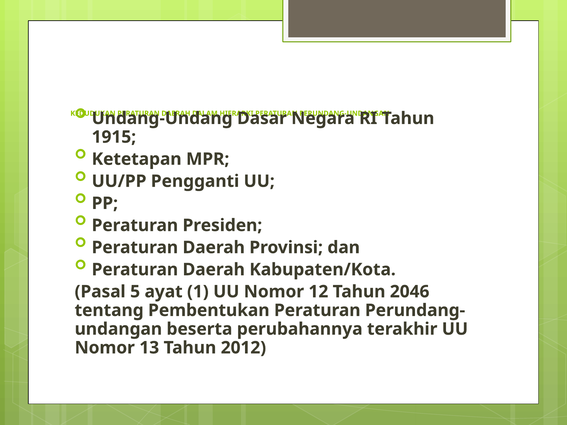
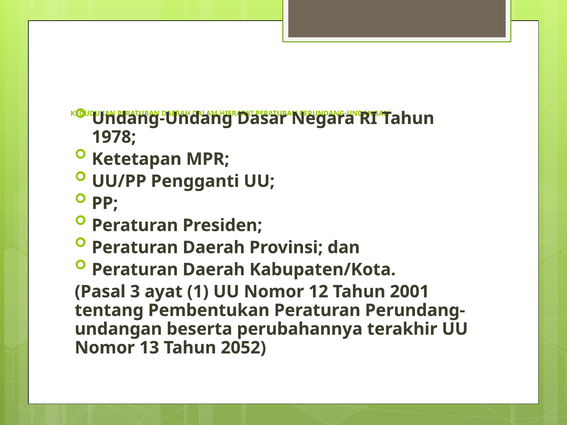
1915: 1915 -> 1978
5: 5 -> 3
2046: 2046 -> 2001
2012: 2012 -> 2052
